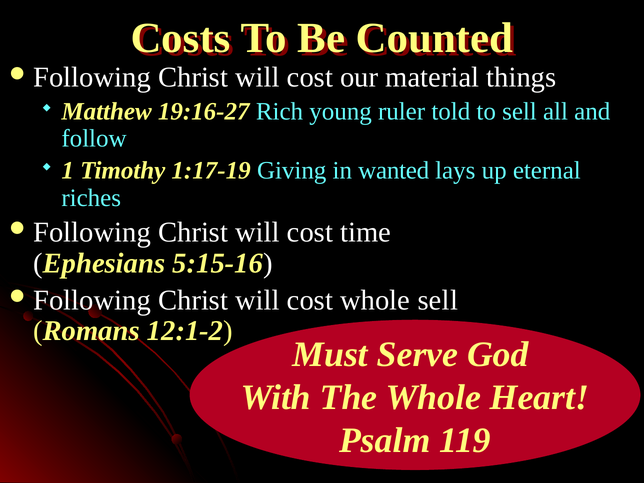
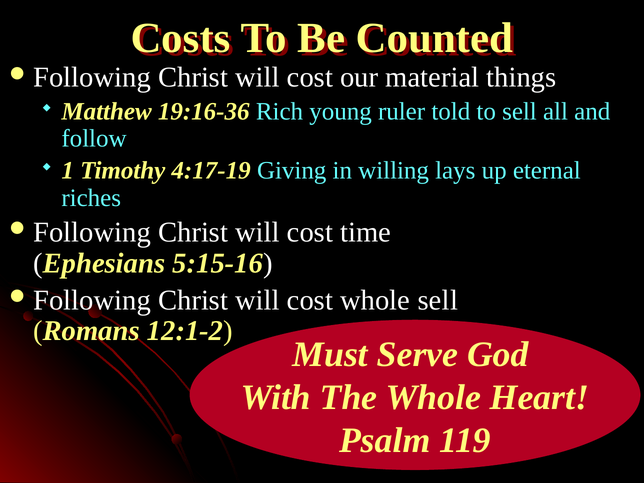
19:16-27: 19:16-27 -> 19:16-36
1:17-19: 1:17-19 -> 4:17-19
wanted: wanted -> willing
